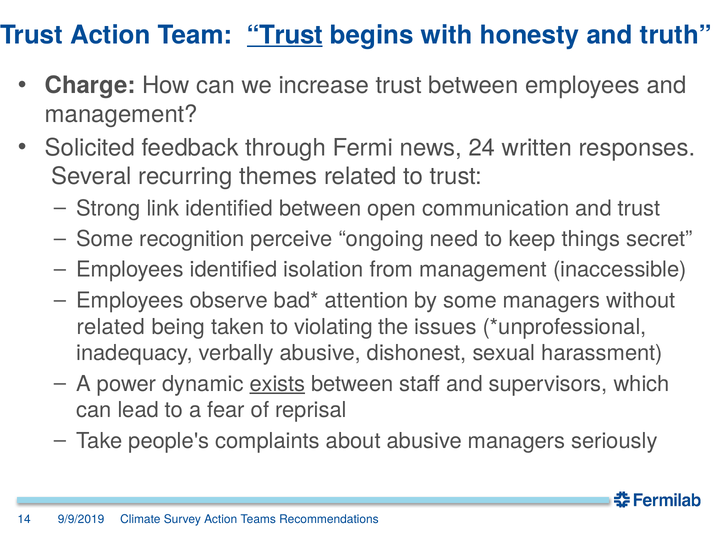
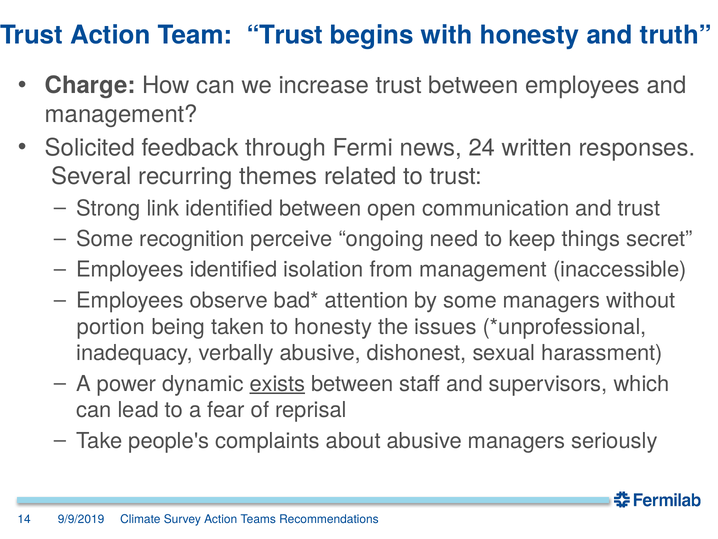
Trust at (285, 35) underline: present -> none
related at (111, 326): related -> portion
to violating: violating -> honesty
